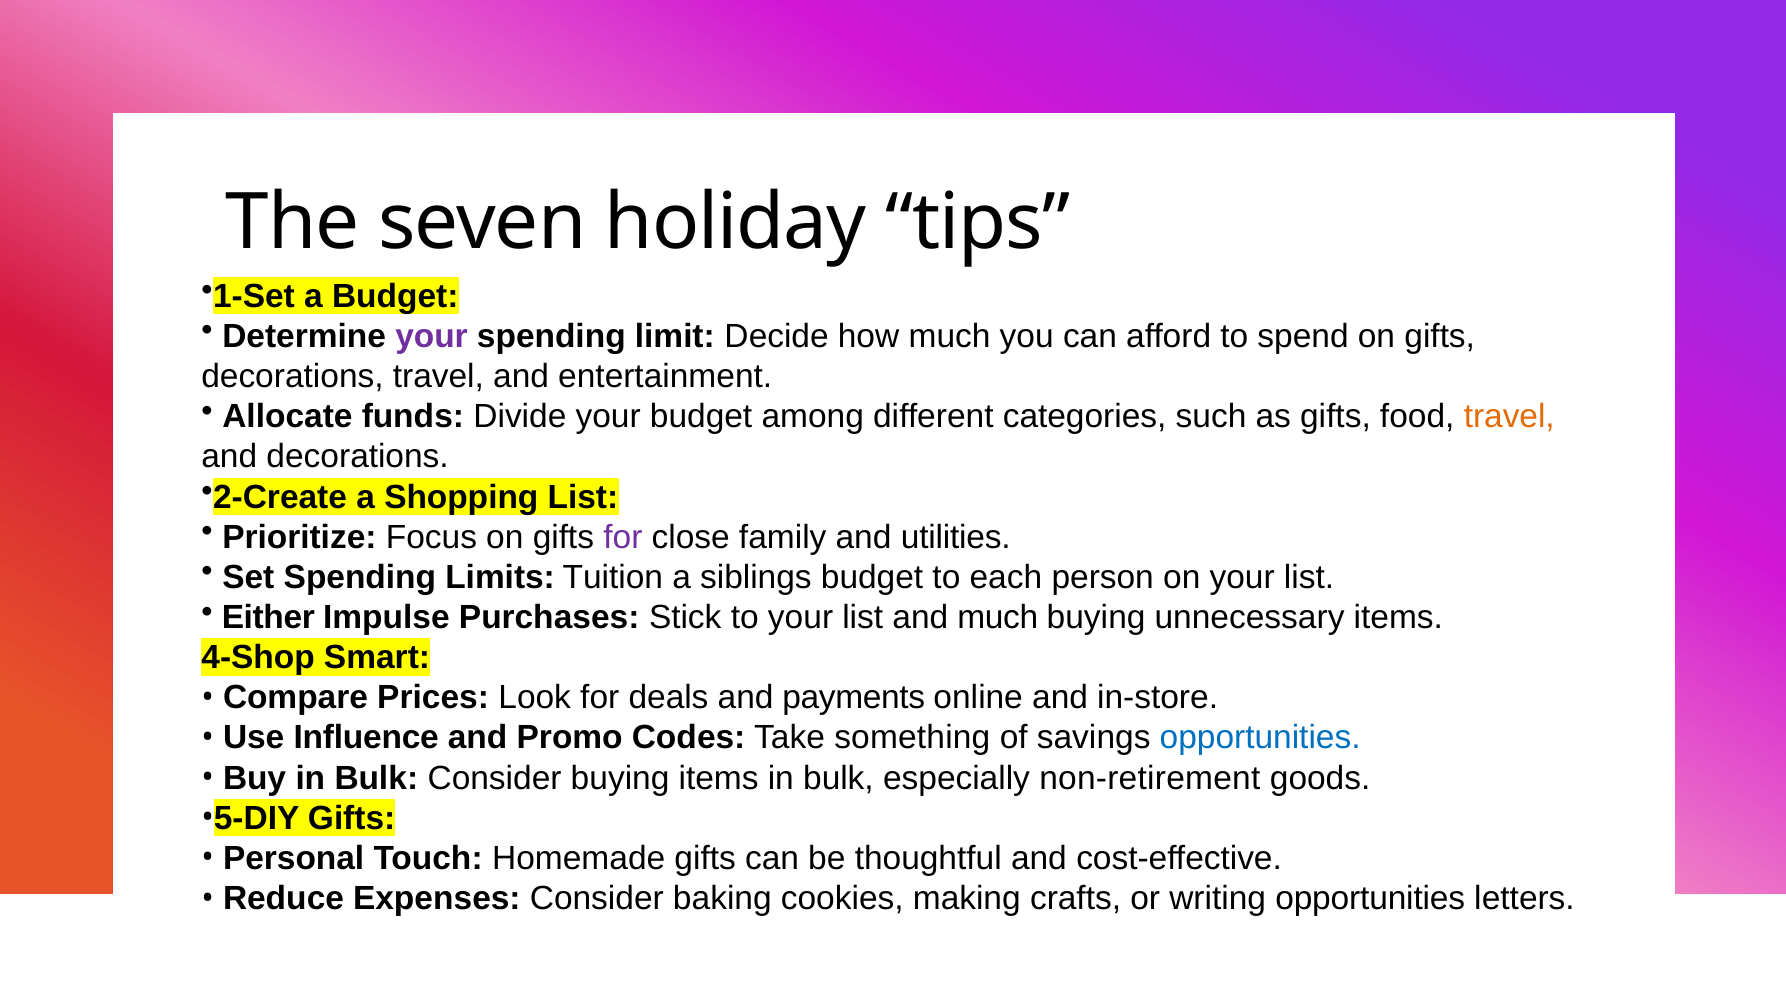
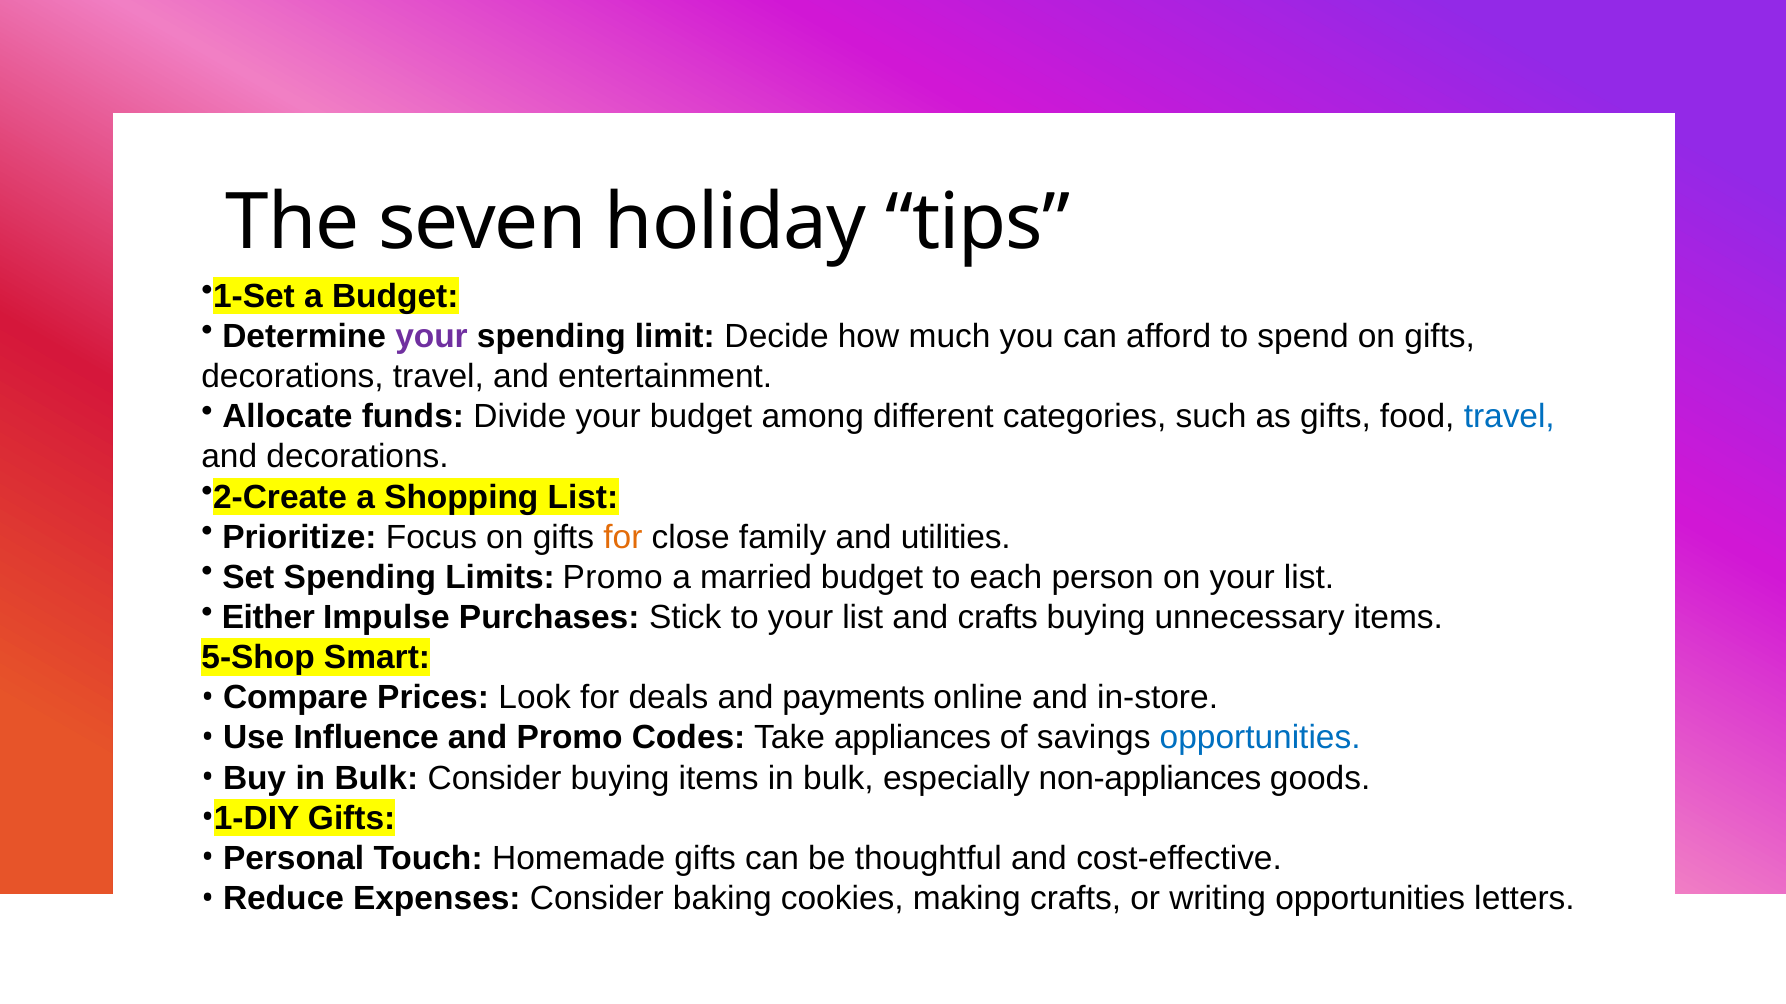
travel at (1509, 417) colour: orange -> blue
for at (623, 537) colour: purple -> orange
Limits Tuition: Tuition -> Promo
siblings: siblings -> married
and much: much -> crafts
4-Shop: 4-Shop -> 5-Shop
something: something -> appliances
non-retirement: non-retirement -> non-appliances
5-DIY: 5-DIY -> 1-DIY
